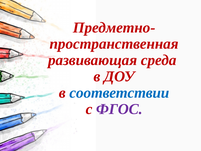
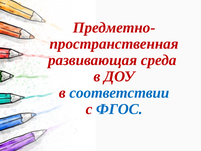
ФГОС colour: purple -> blue
